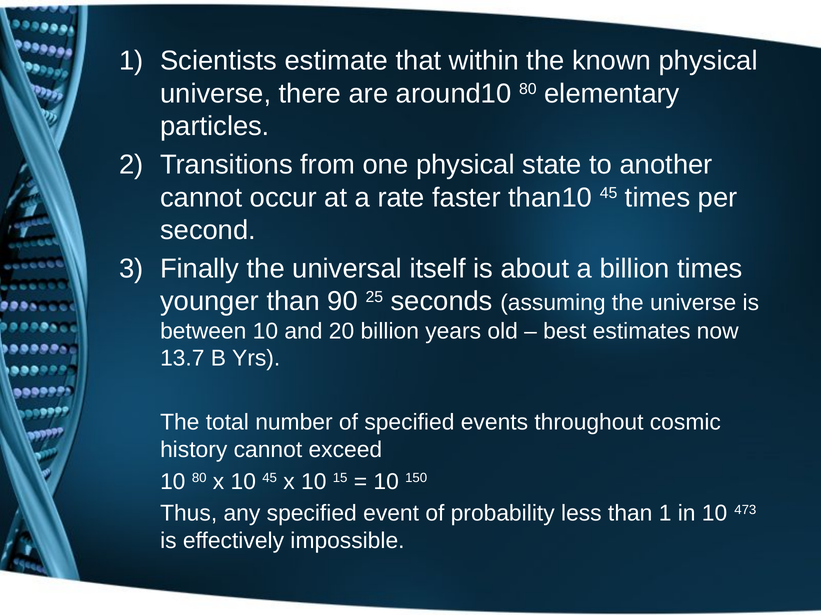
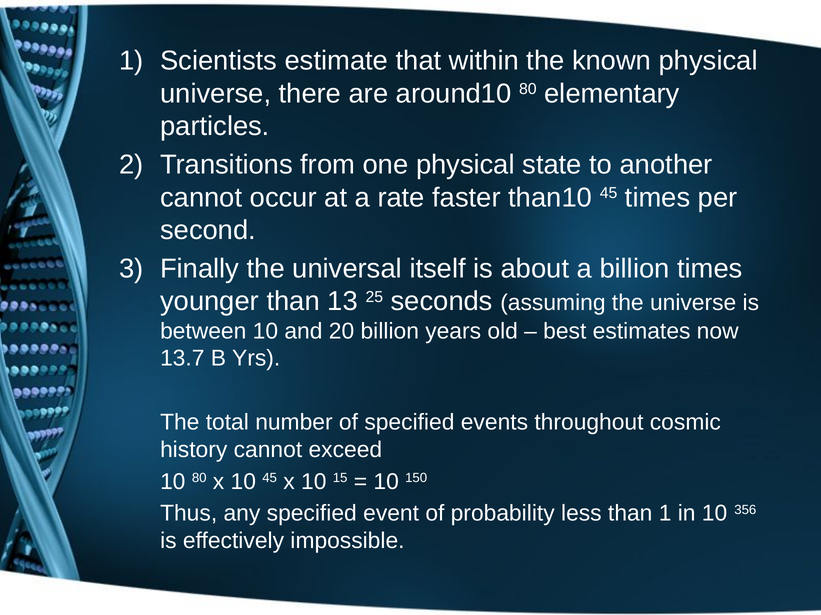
90: 90 -> 13
473: 473 -> 356
